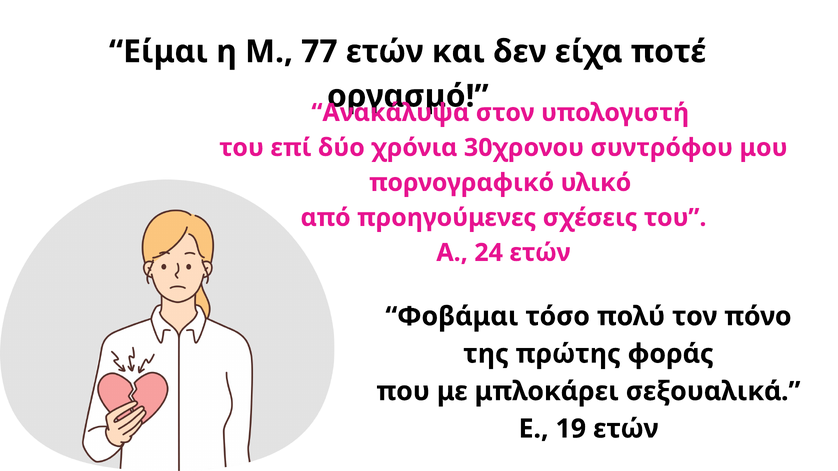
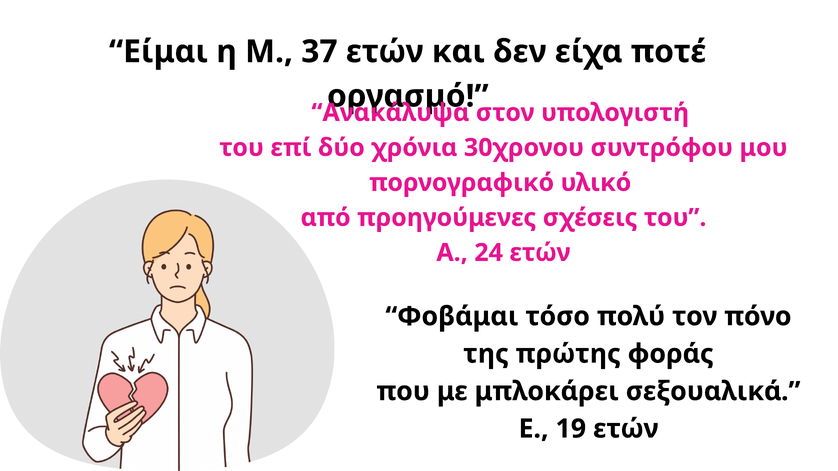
77: 77 -> 37
